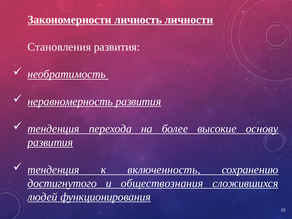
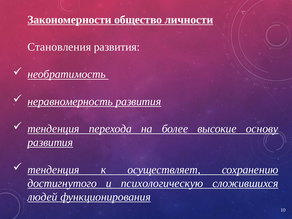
личность: личность -> общество
включенность: включенность -> осуществляет
обществознания: обществознания -> психологическую
